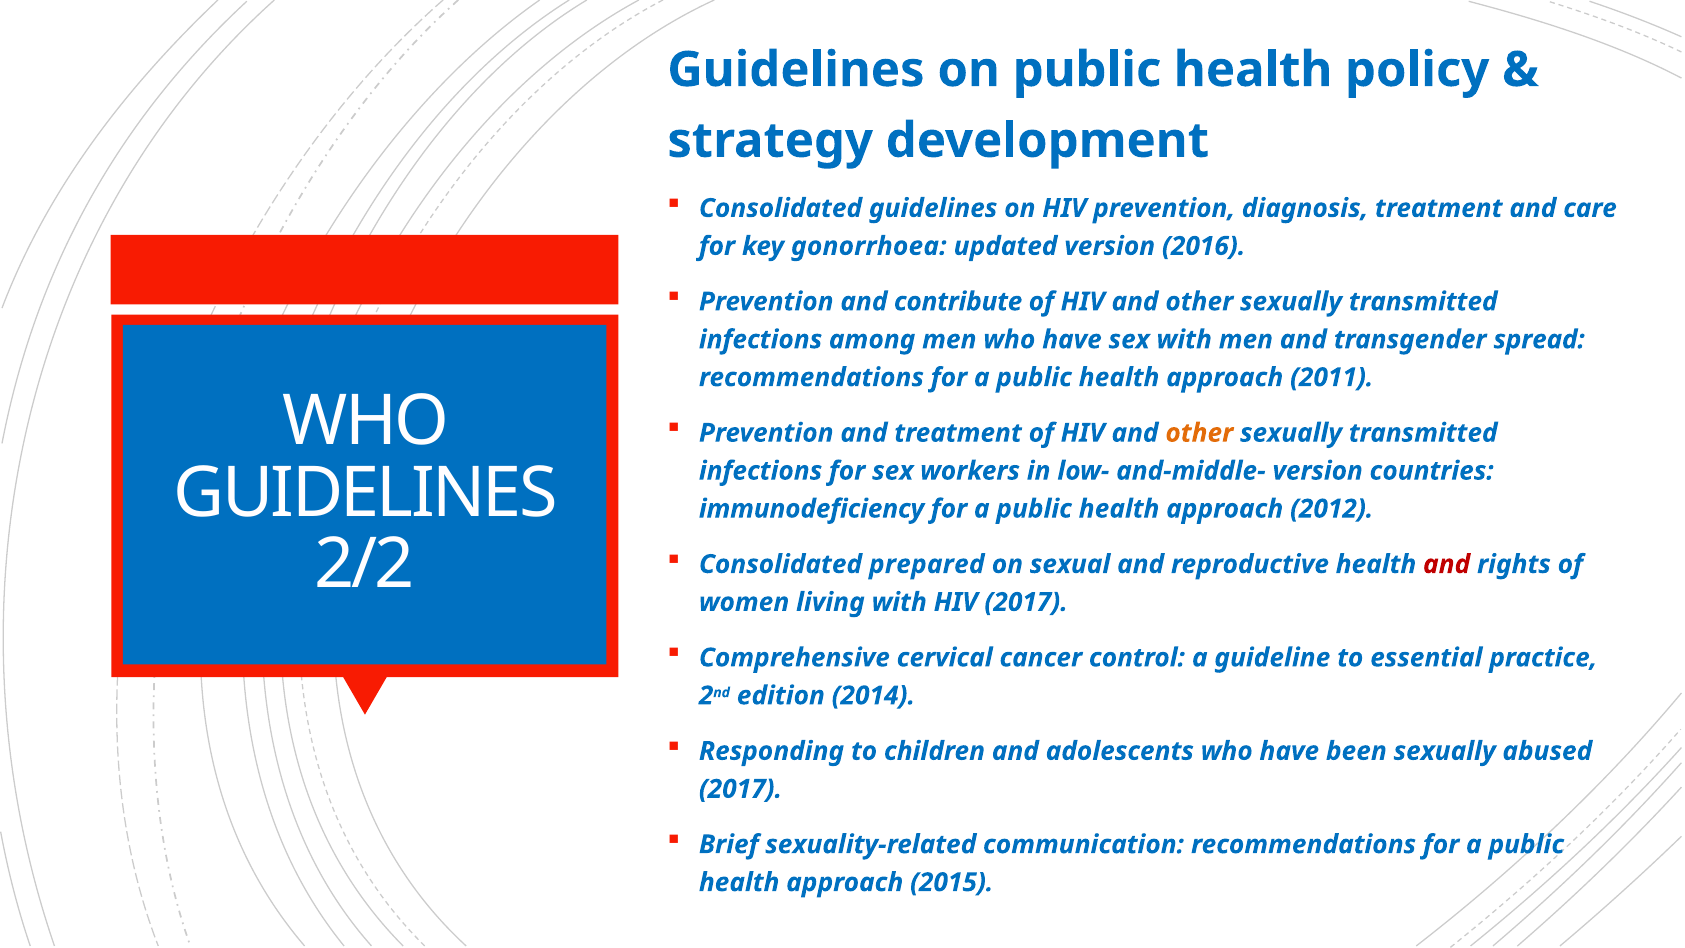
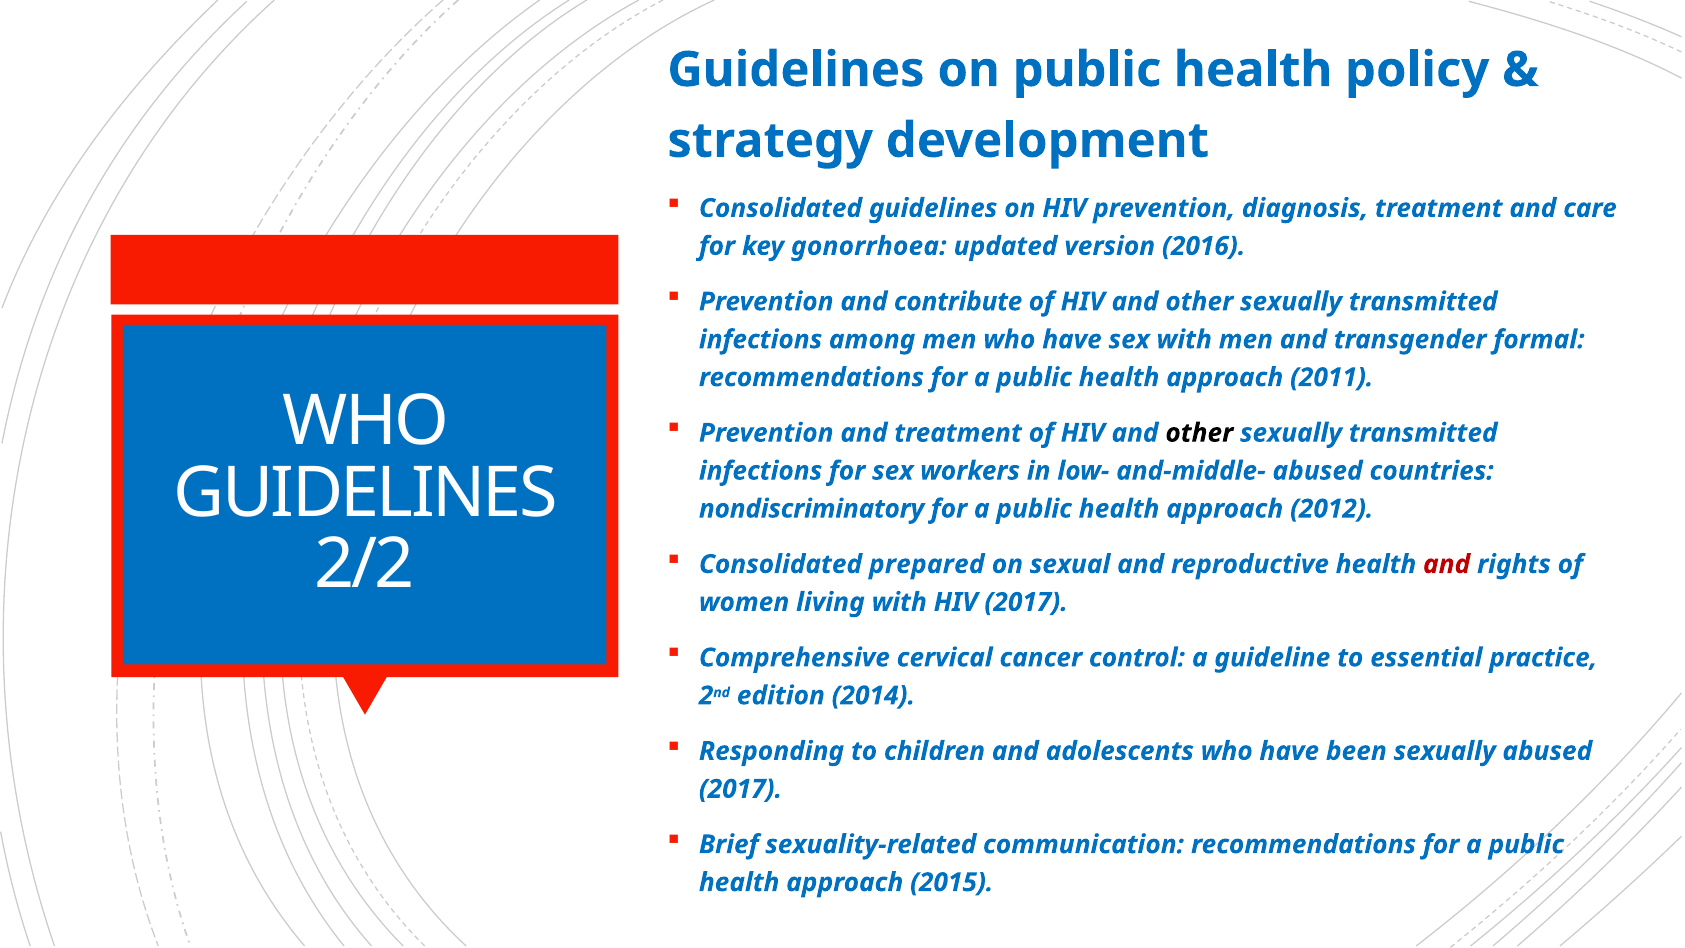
spread: spread -> formal
other at (1199, 433) colour: orange -> black
and-middle- version: version -> abused
immunodeficiency: immunodeficiency -> nondiscriminatory
